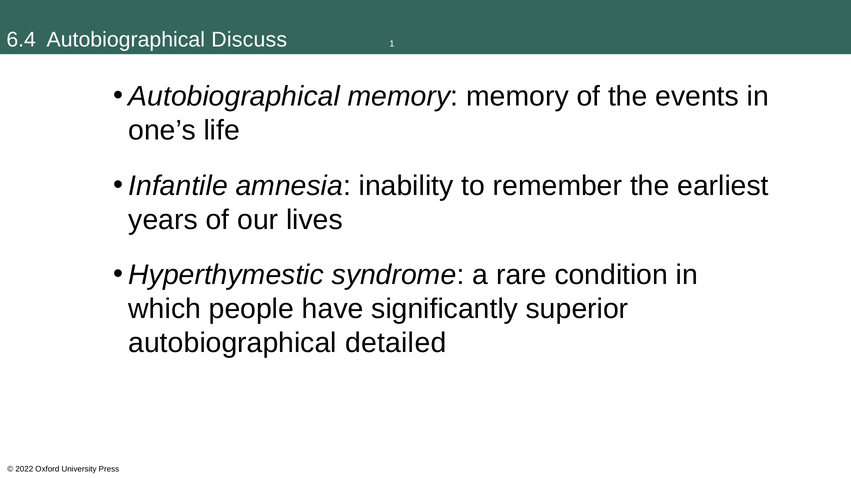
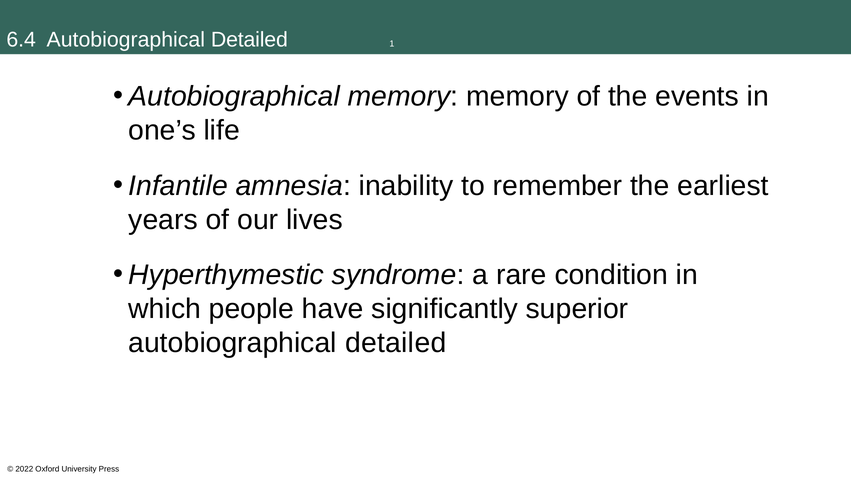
6.4 Autobiographical Discuss: Discuss -> Detailed
